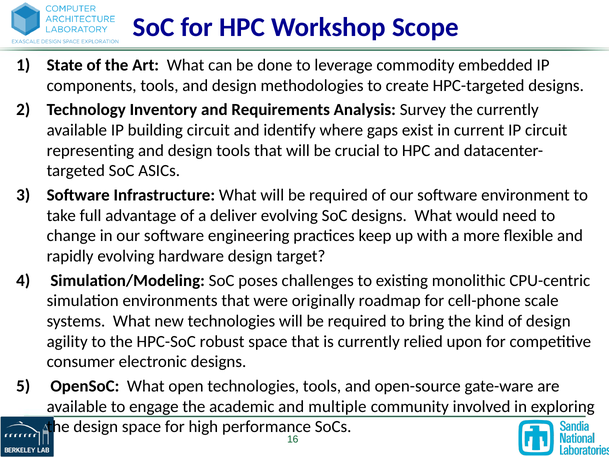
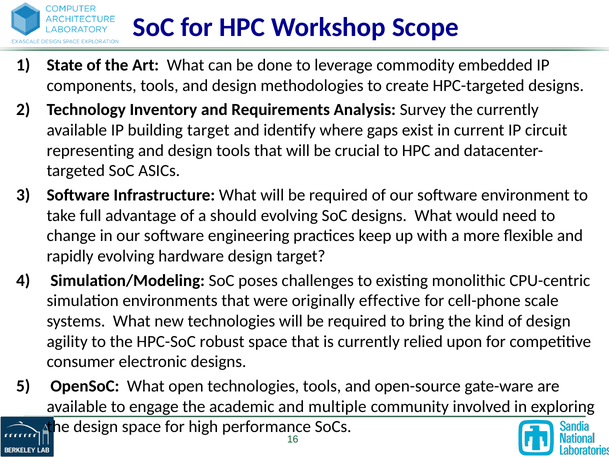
building circuit: circuit -> target
deliver: deliver -> should
roadmap: roadmap -> effective
